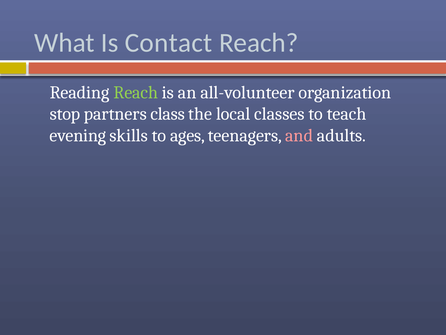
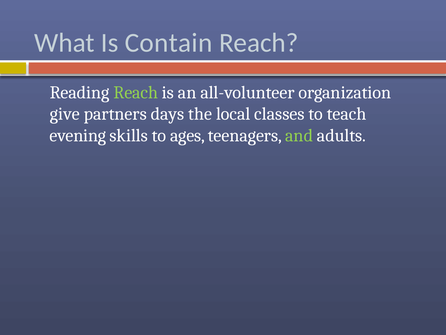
Contact: Contact -> Contain
stop: stop -> give
class: class -> days
and colour: pink -> light green
